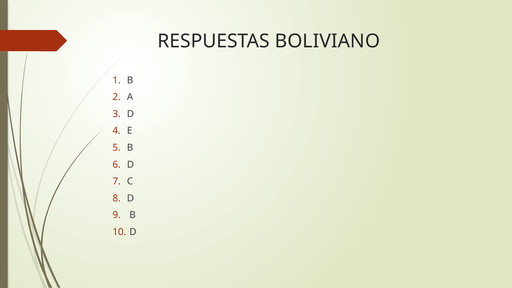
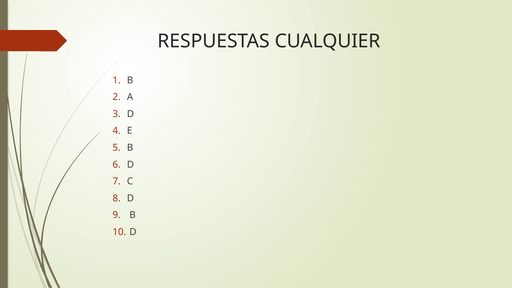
BOLIVIANO: BOLIVIANO -> CUALQUIER
